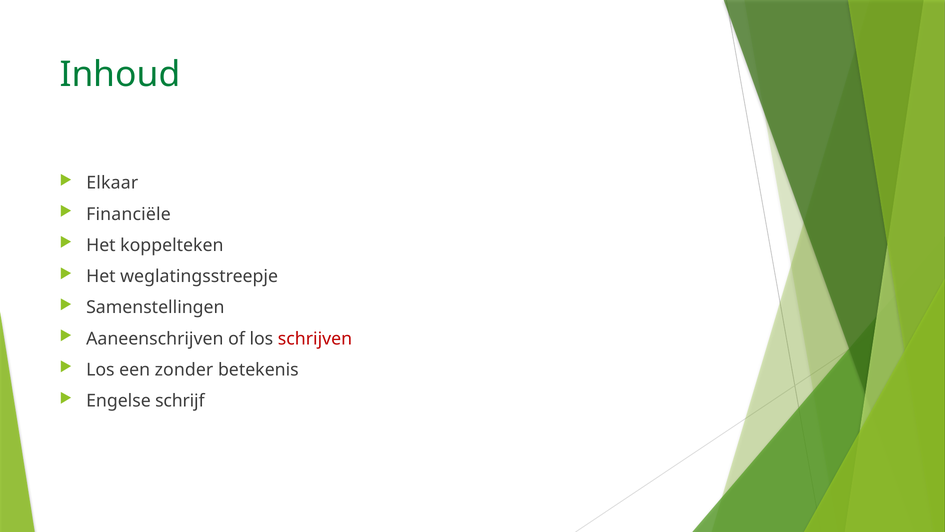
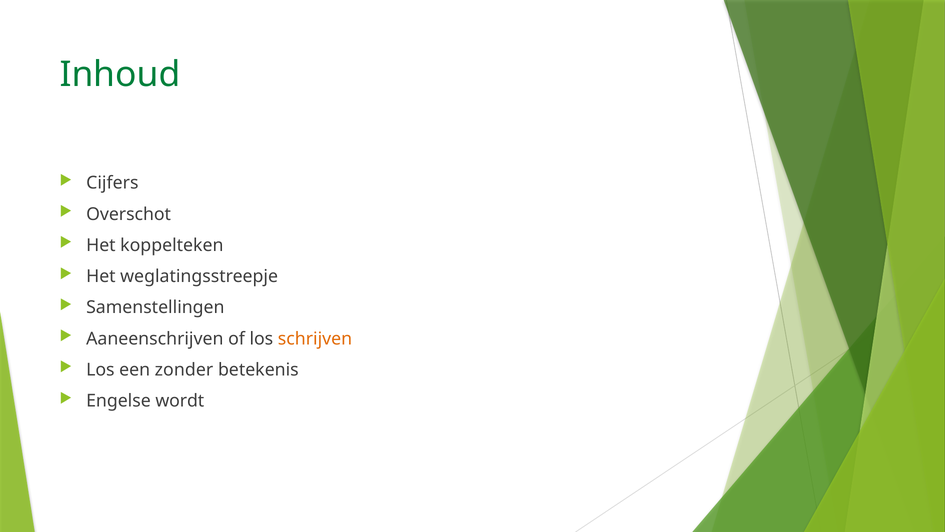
Elkaar: Elkaar -> Cijfers
Financiële: Financiële -> Overschot
schrijven colour: red -> orange
schrijf: schrijf -> wordt
